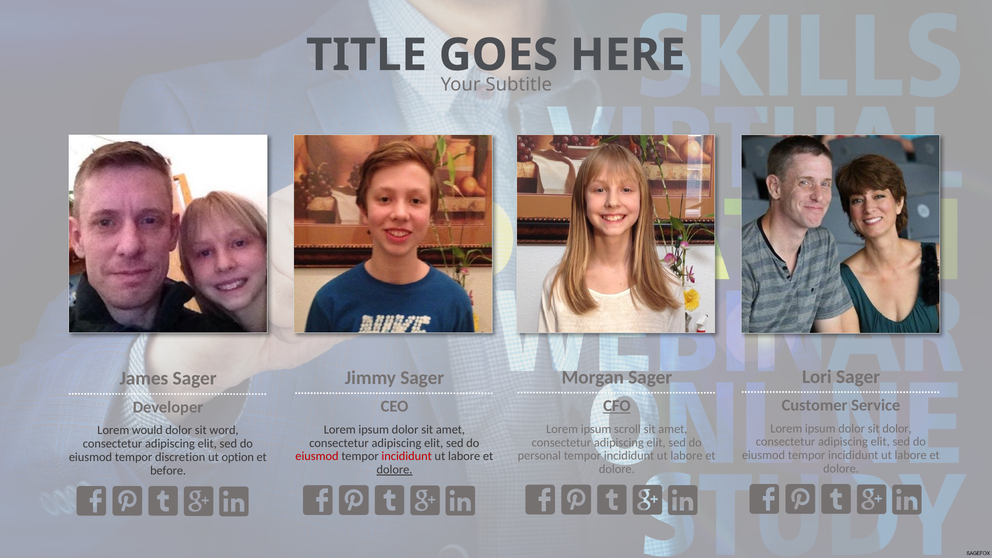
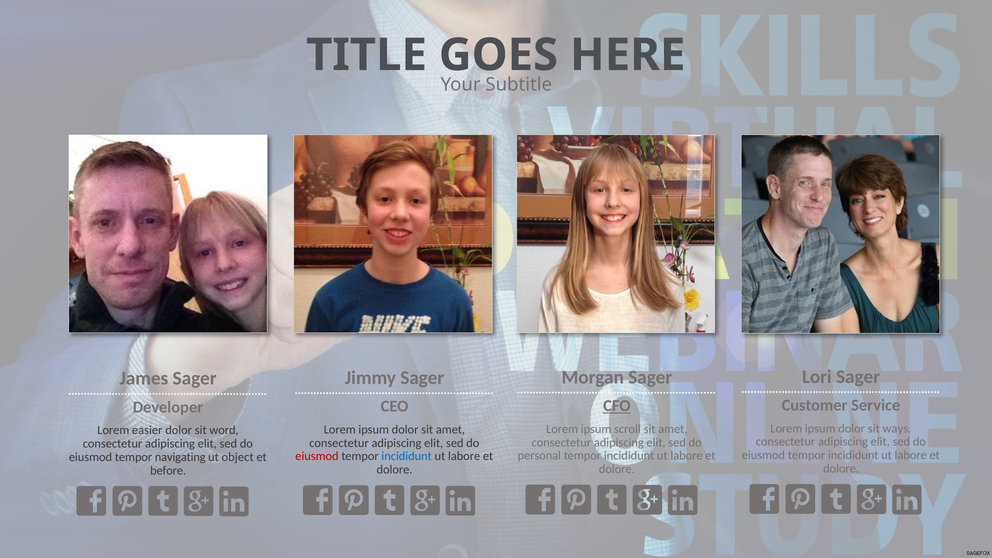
sit dolor: dolor -> ways
would: would -> easier
incididunt at (407, 456) colour: red -> blue
discretion: discretion -> navigating
option: option -> object
dolore at (395, 470) underline: present -> none
